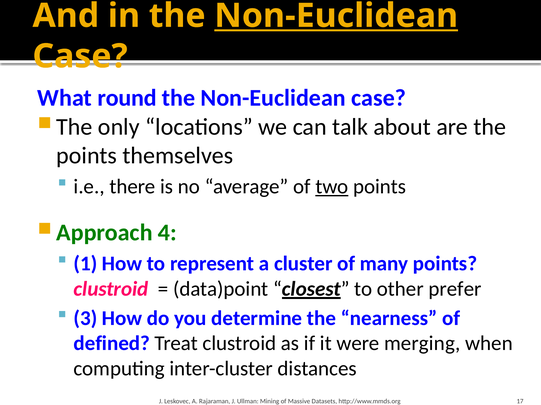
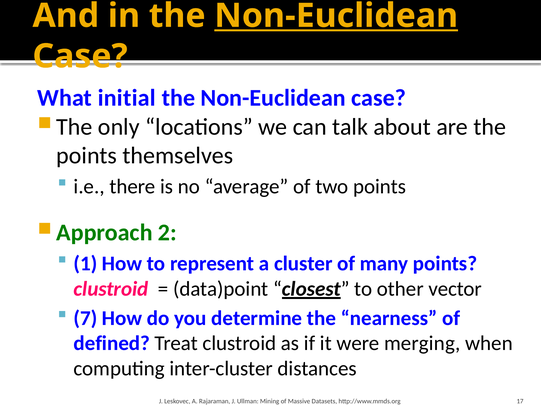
round: round -> initial
two underline: present -> none
4: 4 -> 2
prefer: prefer -> vector
3: 3 -> 7
